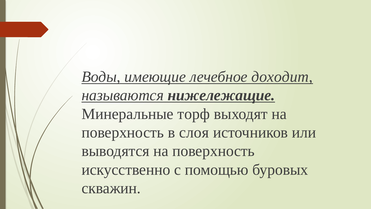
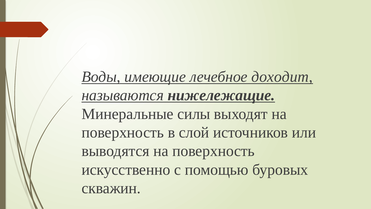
торф: торф -> силы
слоя: слоя -> слой
